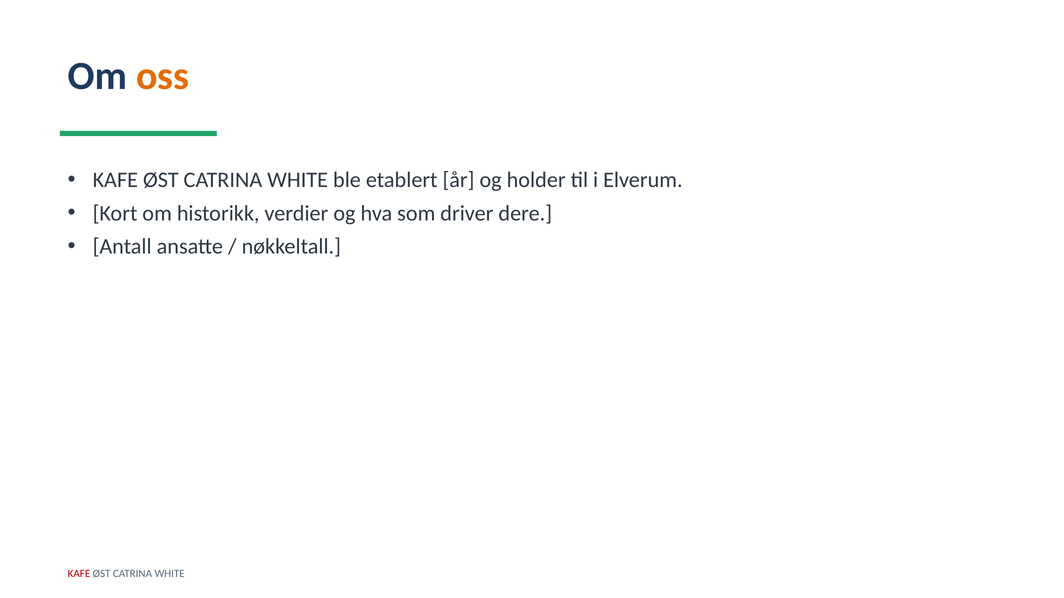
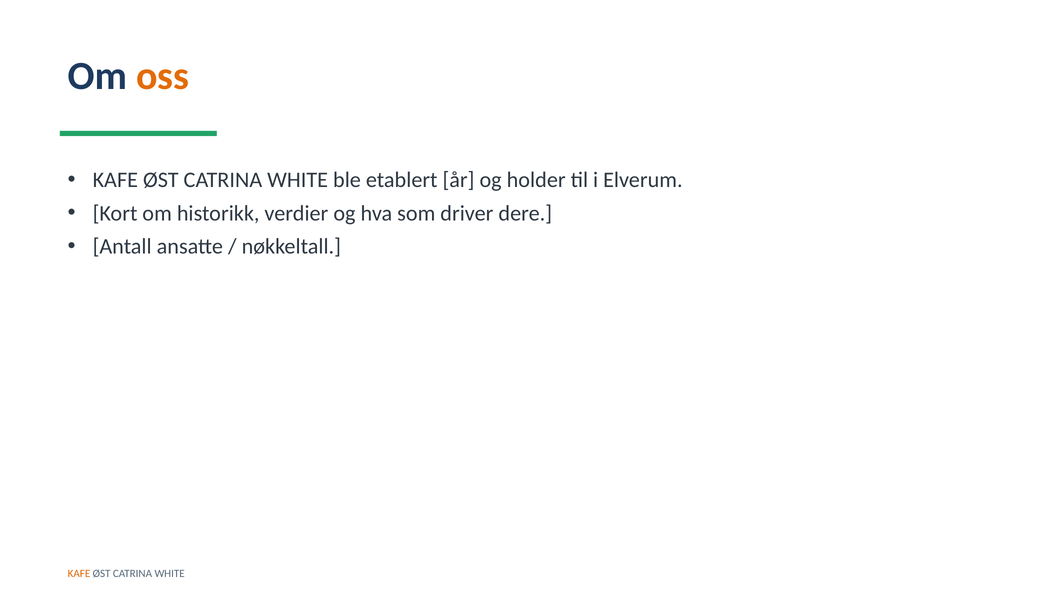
KAFE at (79, 574) colour: red -> orange
